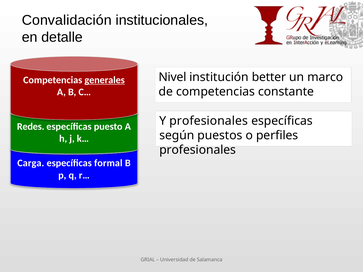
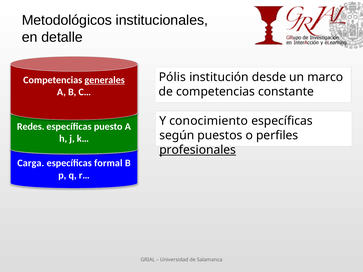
Convalidación: Convalidación -> Metodológicos
Nivel: Nivel -> Pólis
better: better -> desde
Y profesionales: profesionales -> conocimiento
profesionales at (198, 150) underline: none -> present
